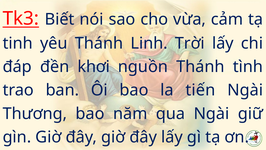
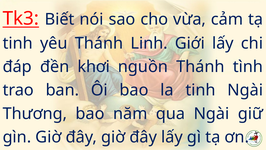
Trời: Trời -> Giới
la tiến: tiến -> tinh
